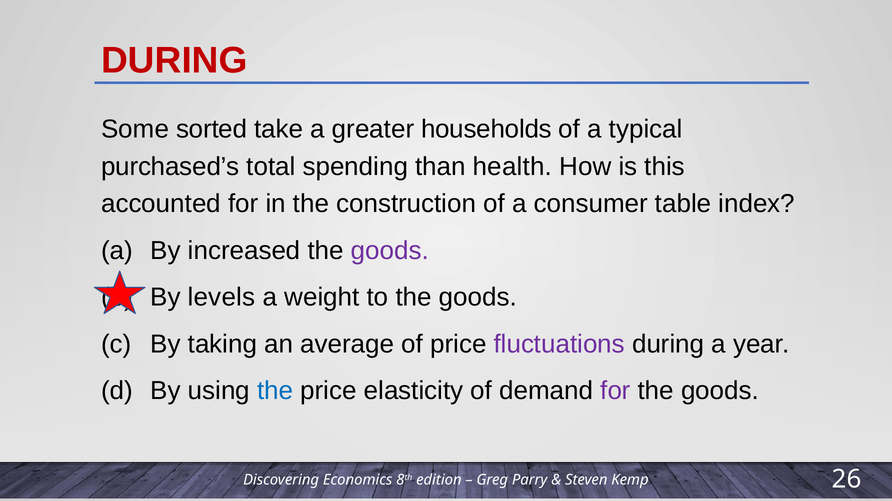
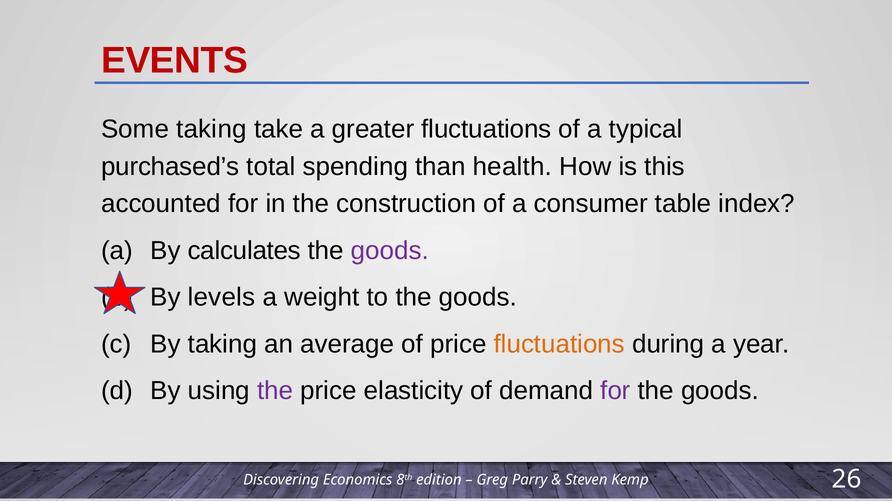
DURING at (174, 61): DURING -> EVENTS
Some sorted: sorted -> taking
greater households: households -> fluctuations
increased: increased -> calculates
fluctuations at (559, 345) colour: purple -> orange
the at (275, 391) colour: blue -> purple
